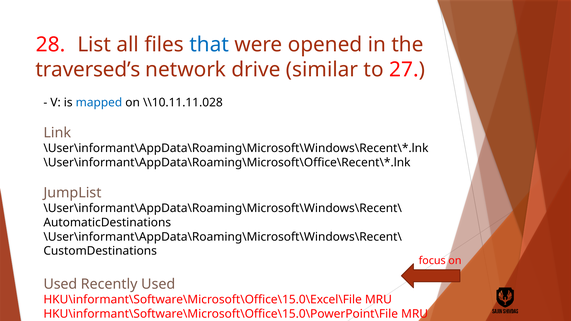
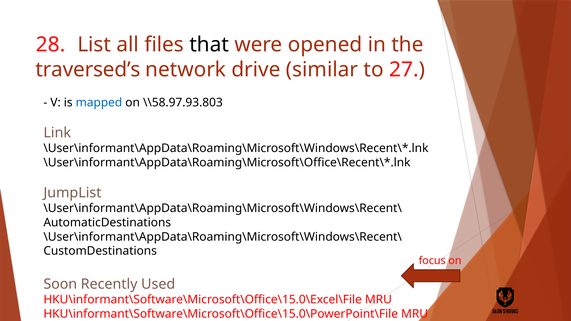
that colour: blue -> black
\\10.11.11.028: \\10.11.11.028 -> \\58.97.93.803
Used at (60, 284): Used -> Soon
